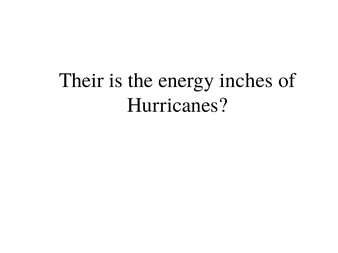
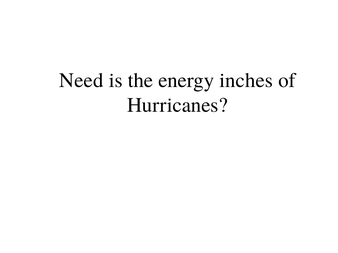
Their: Their -> Need
